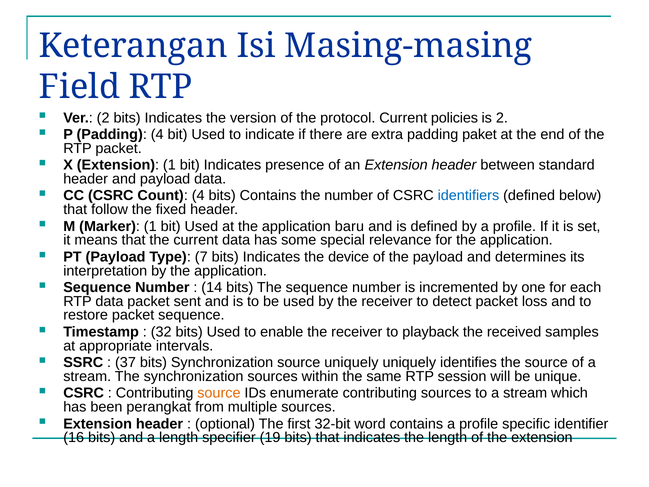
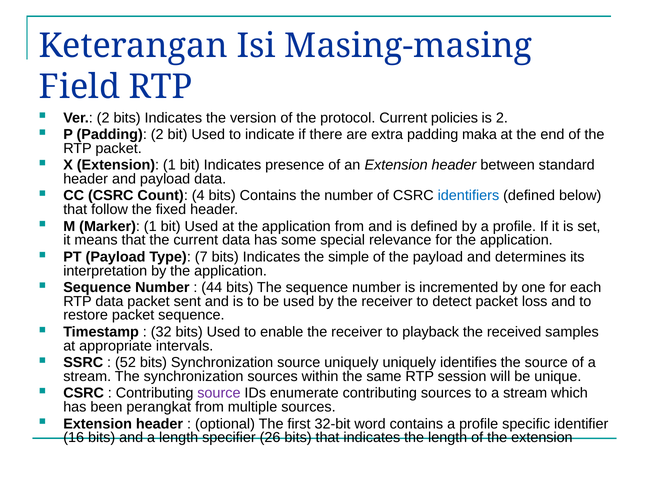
Padding 4: 4 -> 2
paket: paket -> maka
application baru: baru -> from
device: device -> simple
14: 14 -> 44
37: 37 -> 52
source at (219, 393) colour: orange -> purple
19: 19 -> 26
